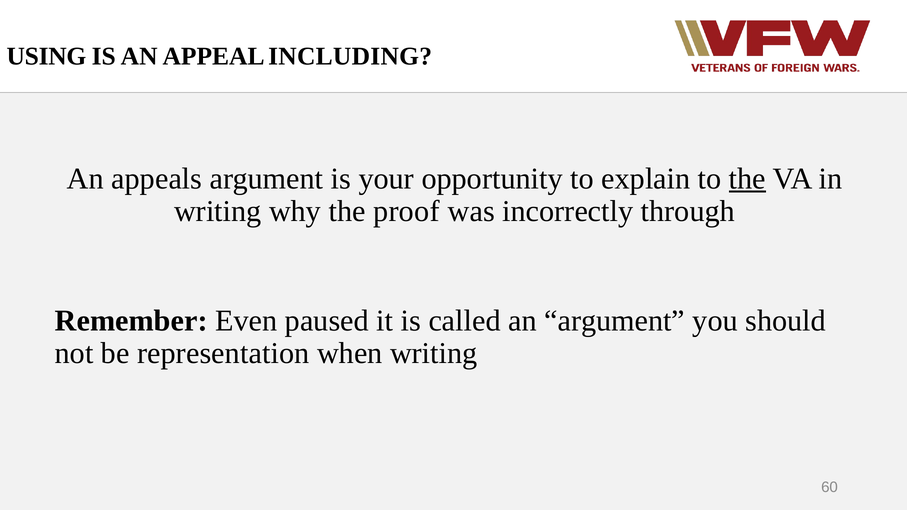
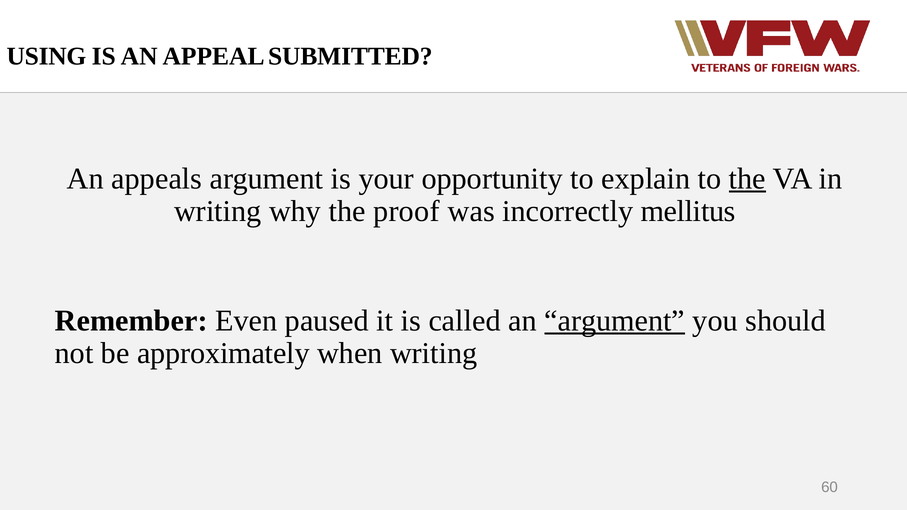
INCLUDING: INCLUDING -> SUBMITTED
through: through -> mellitus
argument at (615, 321) underline: none -> present
representation: representation -> approximately
